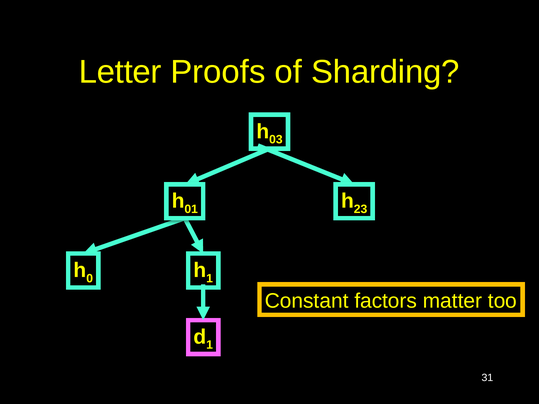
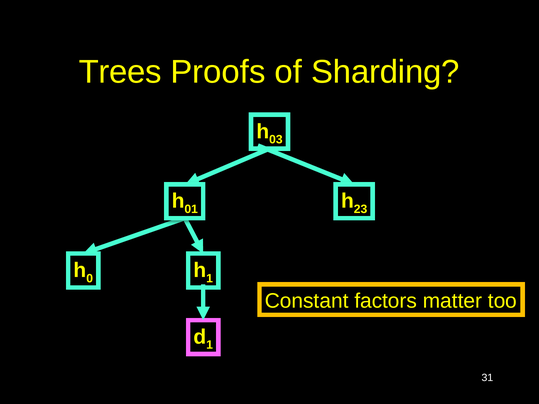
Letter: Letter -> Trees
